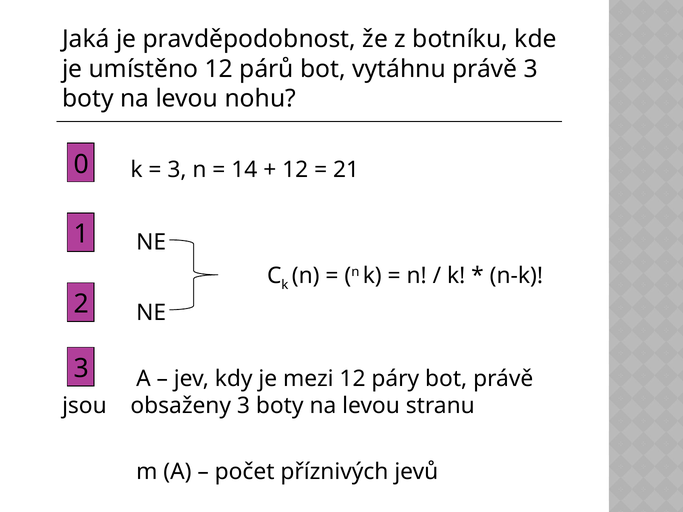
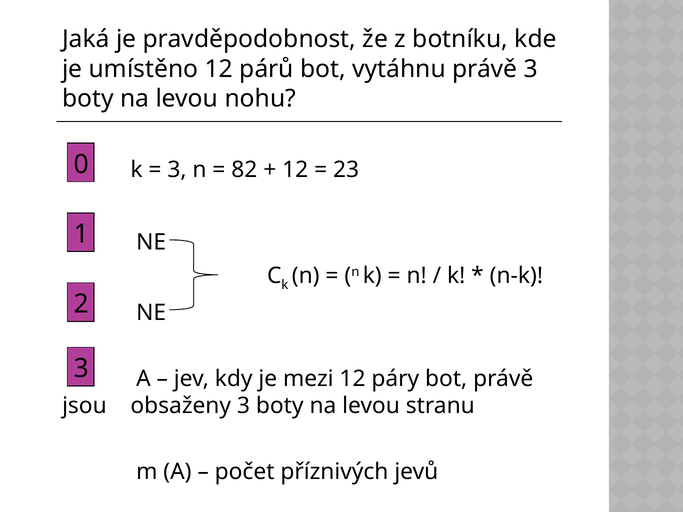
14: 14 -> 82
21: 21 -> 23
